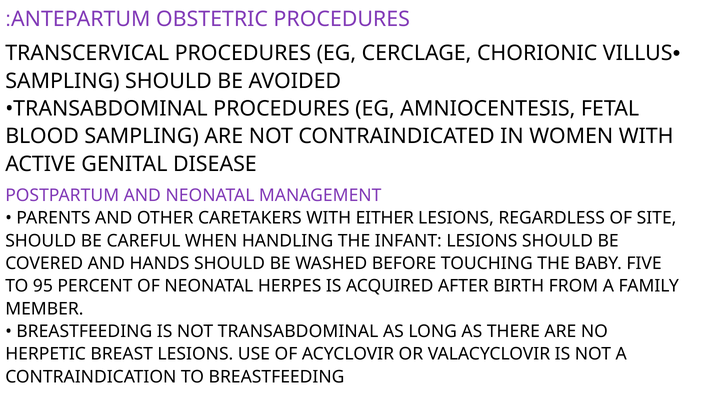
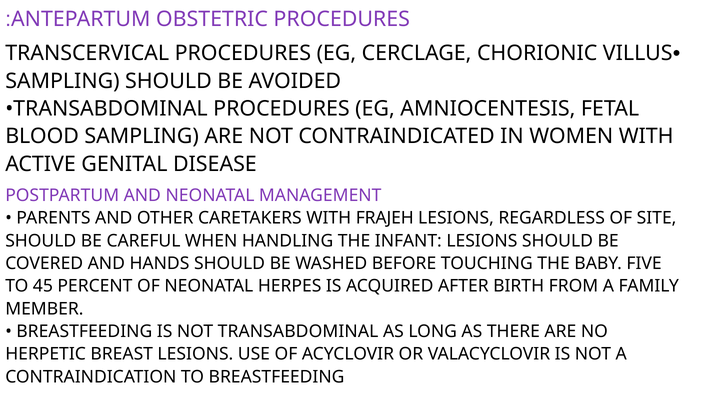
EITHER: EITHER -> FRAJEH
95: 95 -> 45
